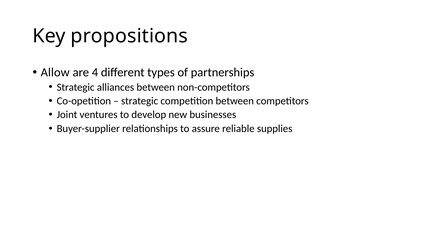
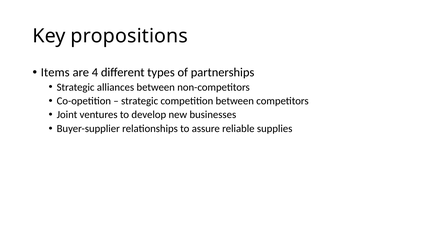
Allow: Allow -> Items
